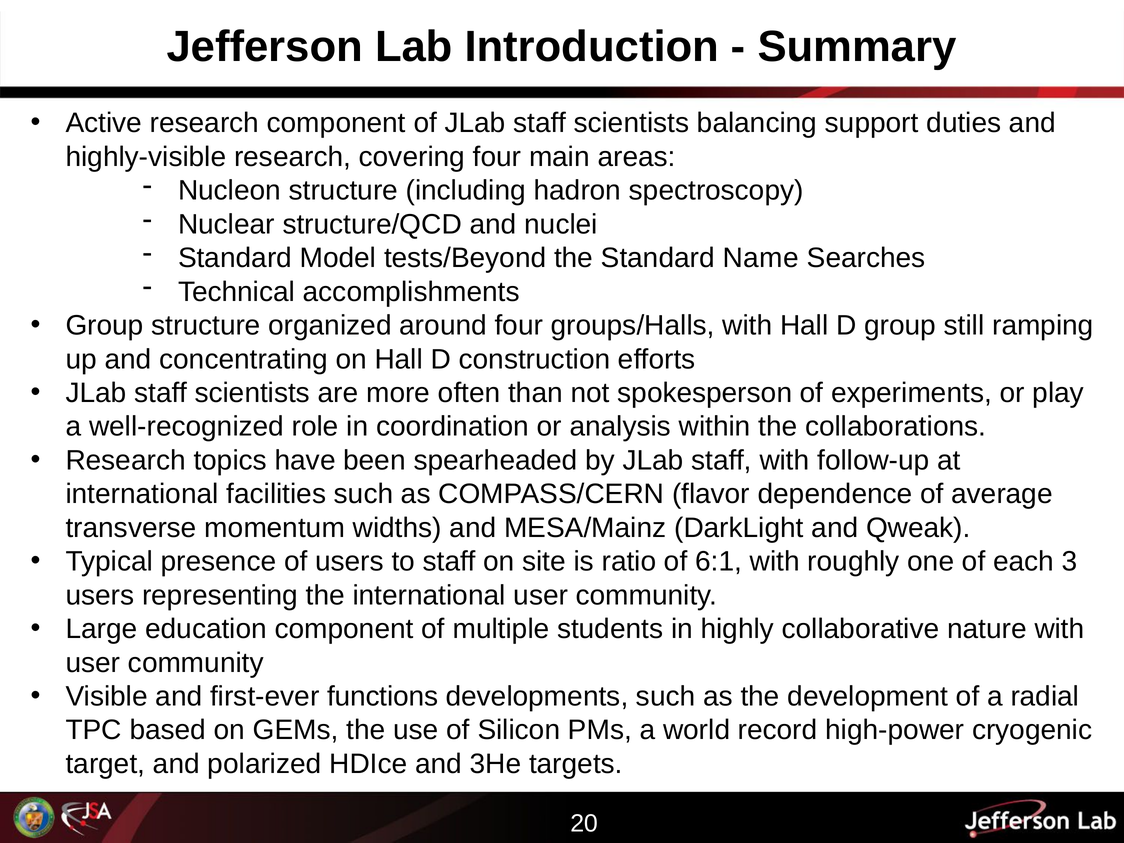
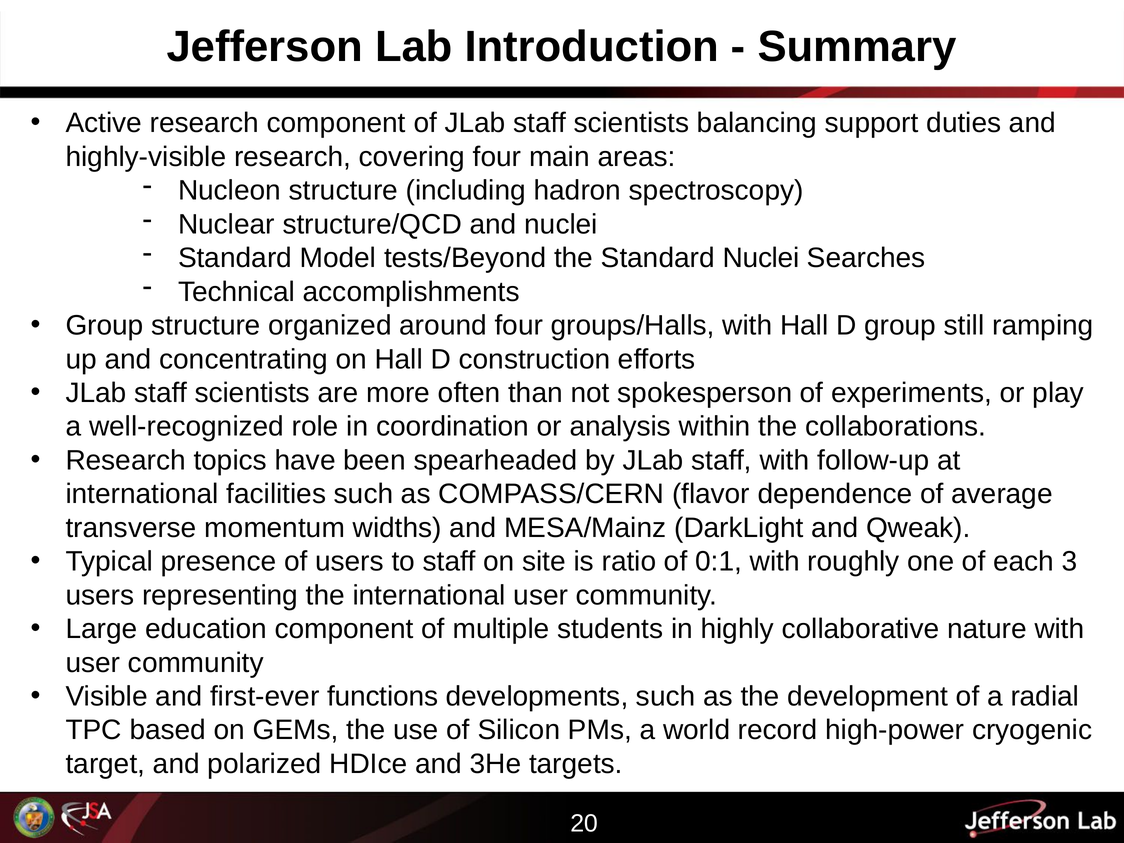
Standard Name: Name -> Nuclei
6:1: 6:1 -> 0:1
